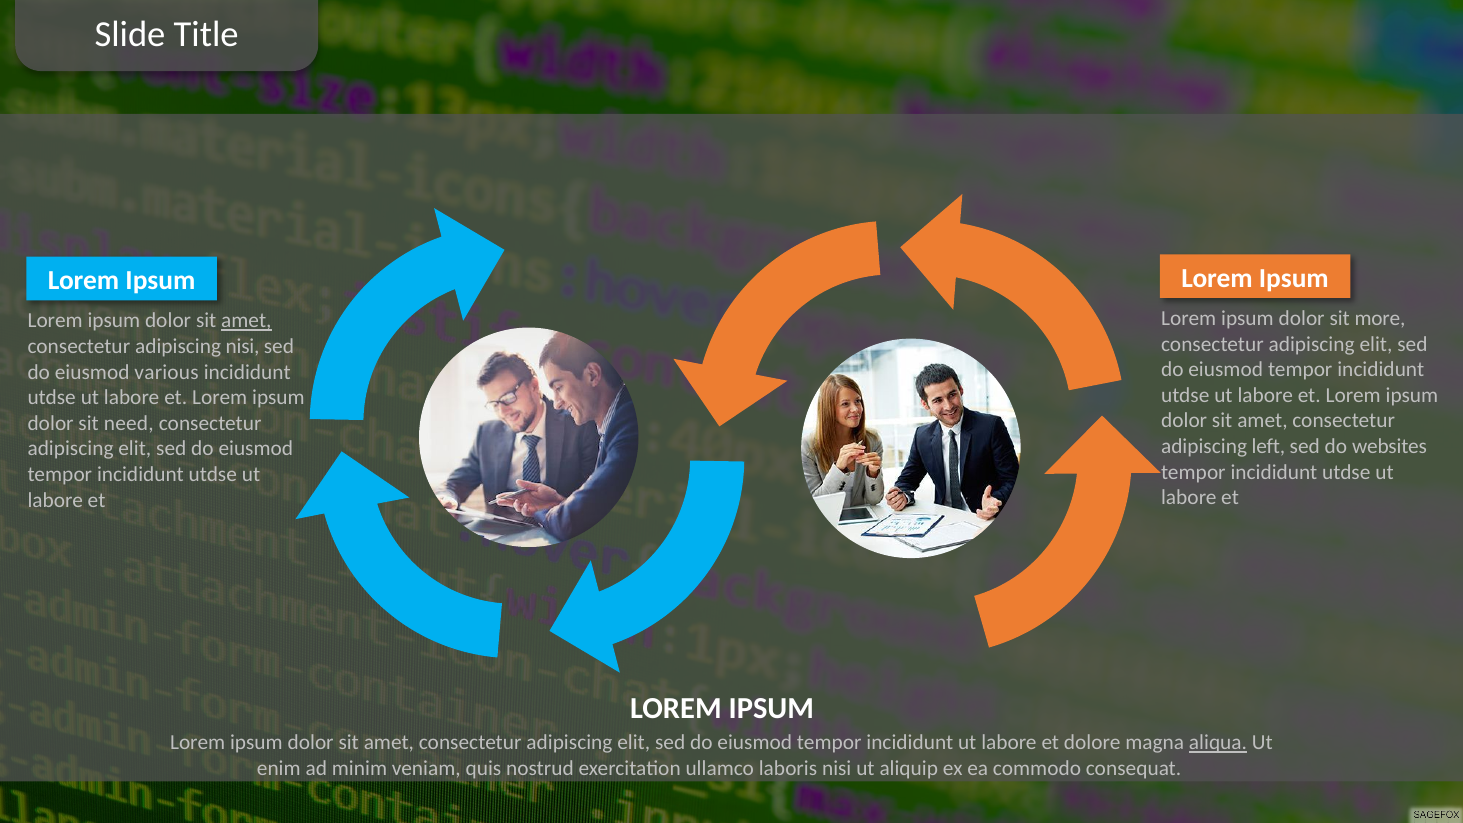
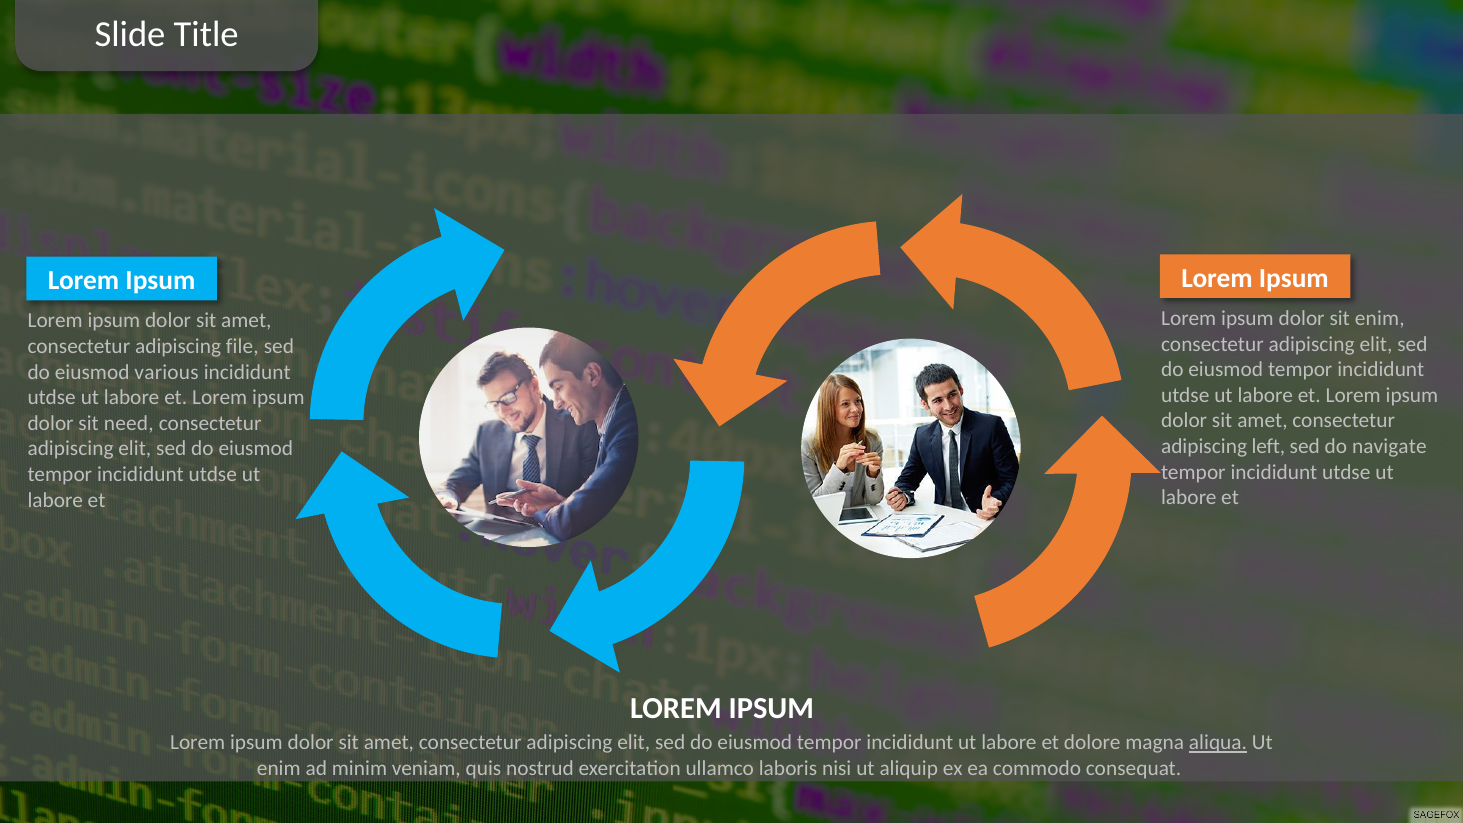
sit more: more -> enim
amet at (246, 321) underline: present -> none
adipiscing nisi: nisi -> file
websites: websites -> navigate
